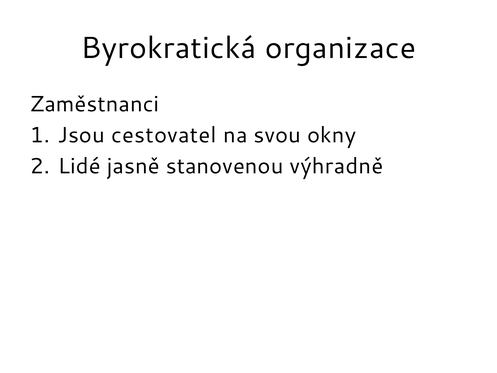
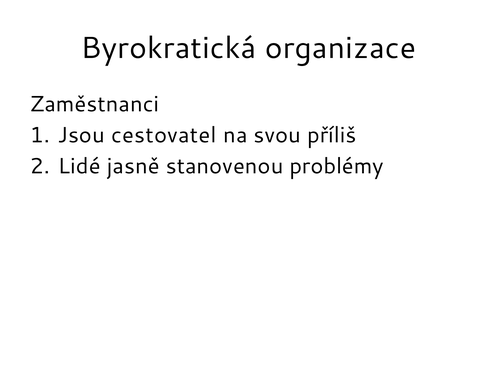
okny: okny -> příliš
výhradně: výhradně -> problémy
